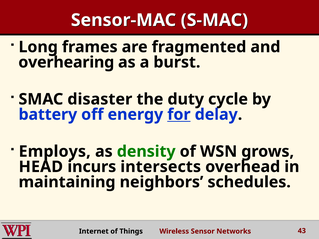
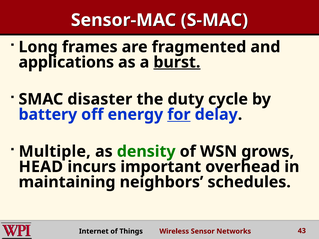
overhearing: overhearing -> applications
burst underline: none -> present
Employs: Employs -> Multiple
intersects: intersects -> important
